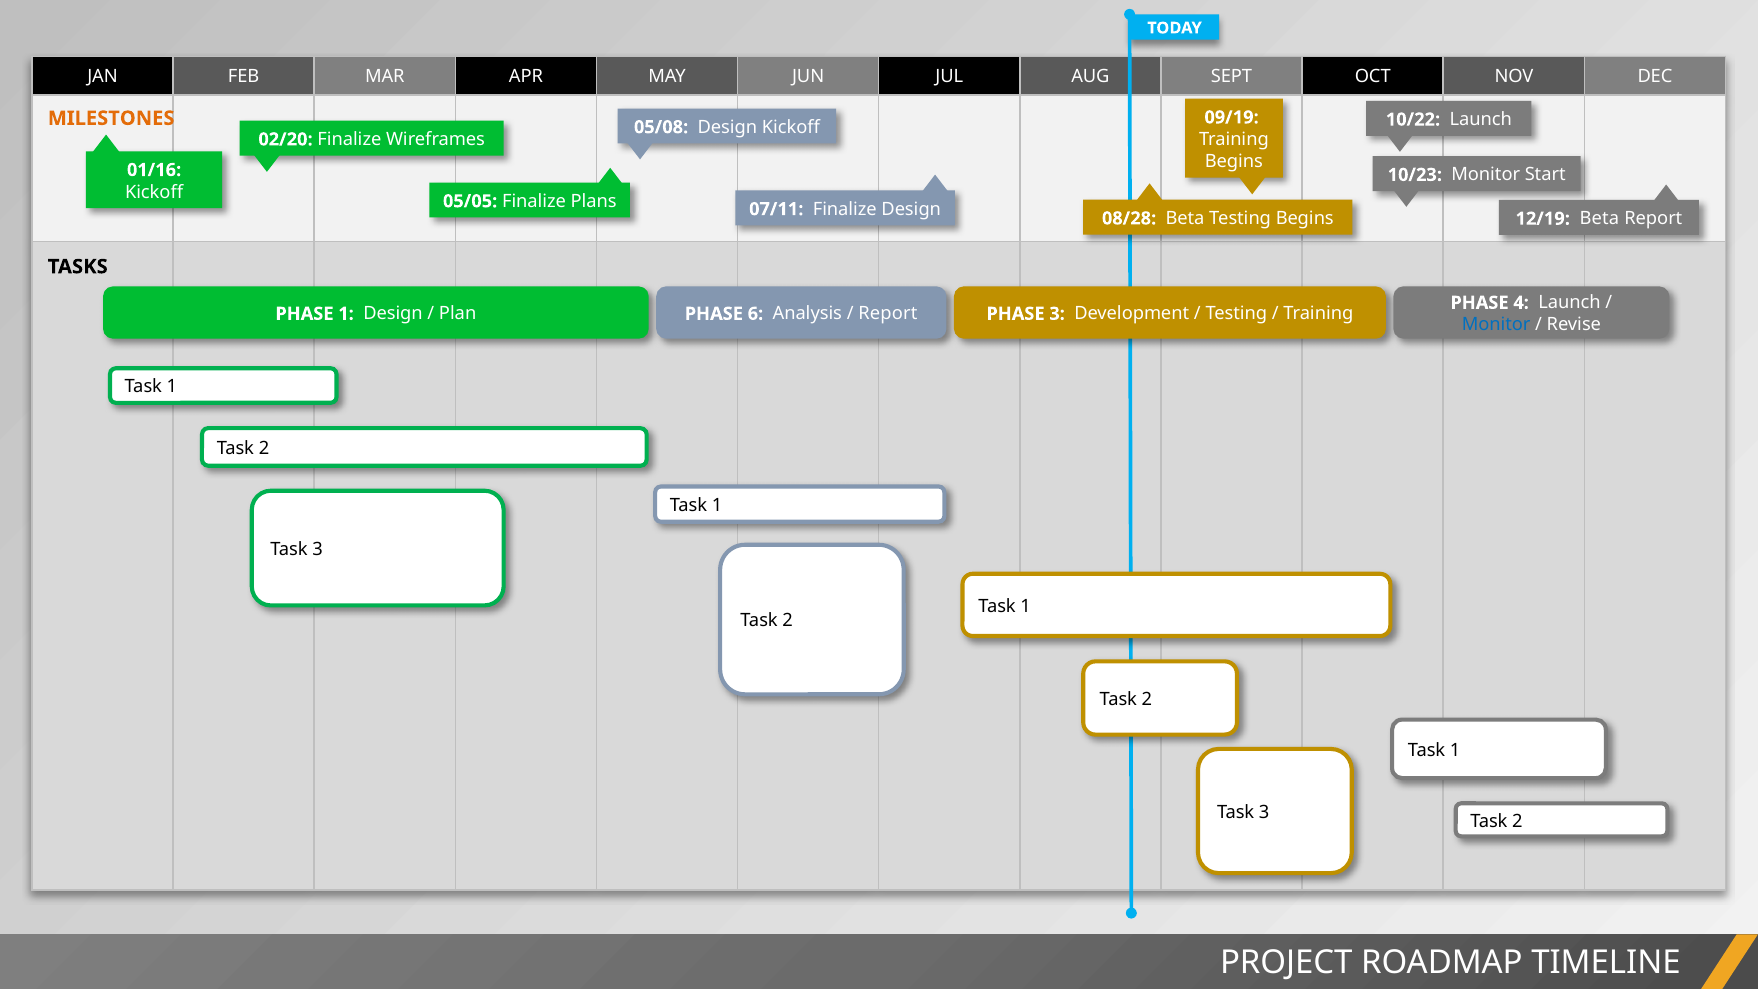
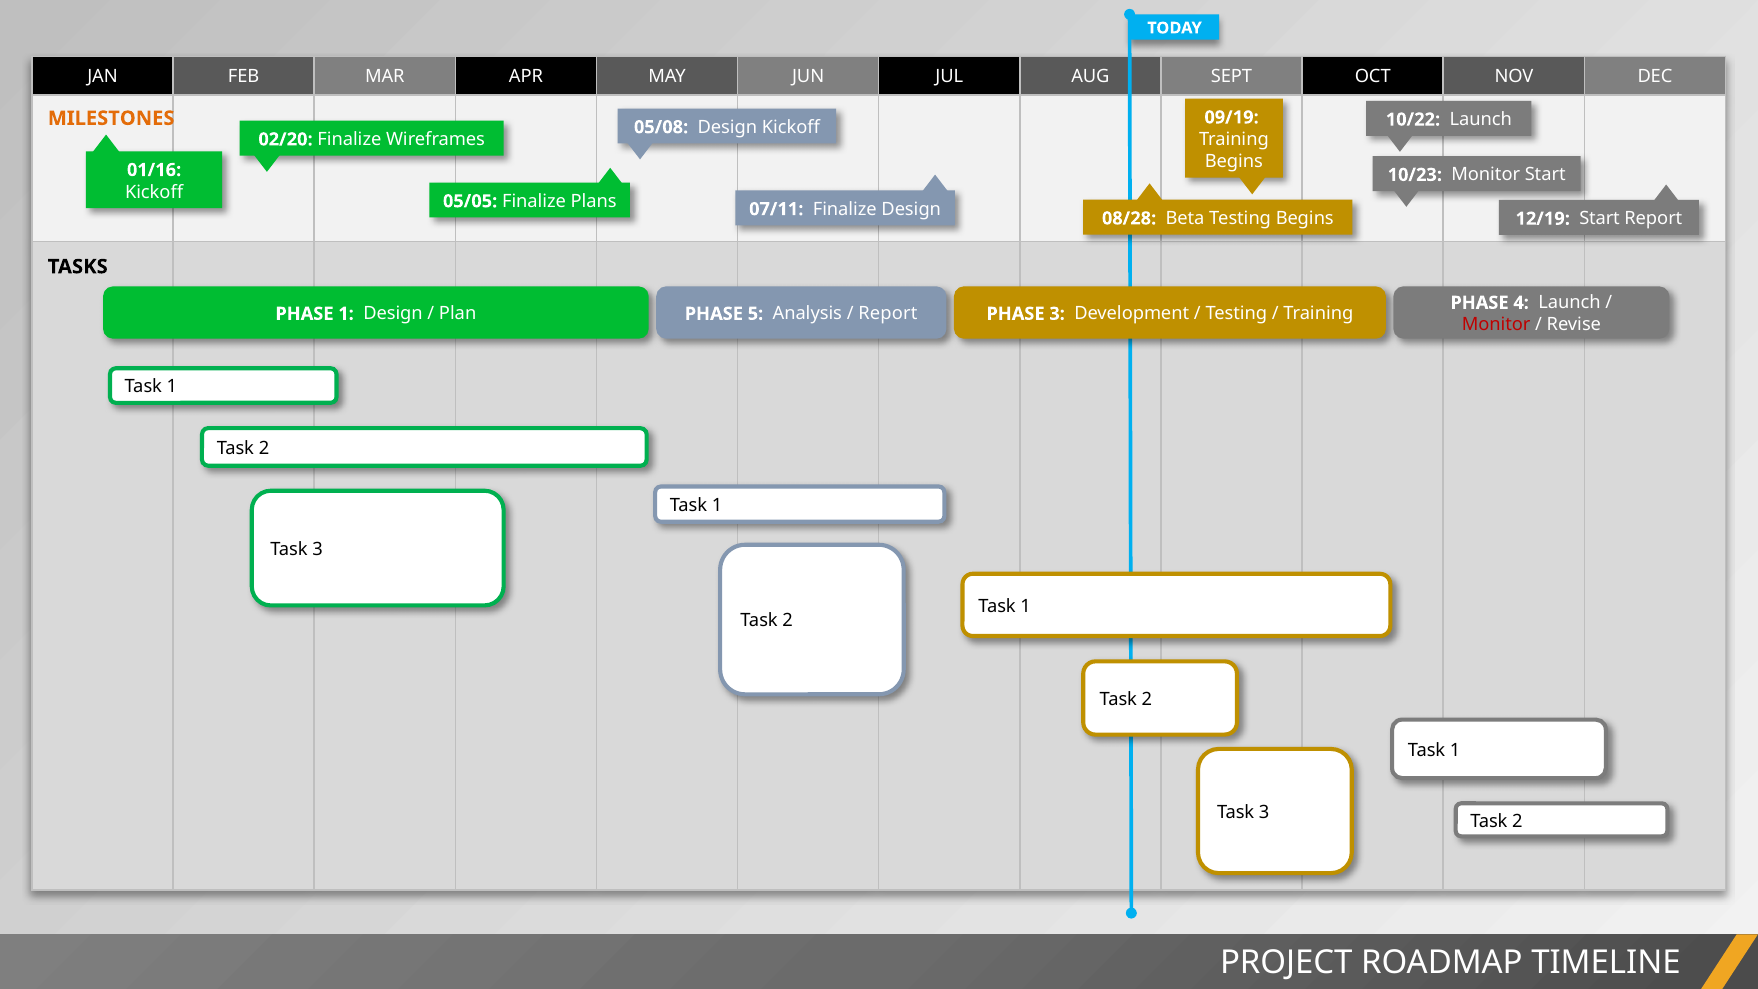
12/19 Beta: Beta -> Start
6: 6 -> 5
Monitor at (1496, 325) colour: blue -> red
